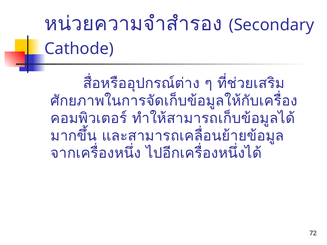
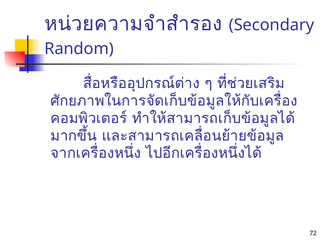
Cathode: Cathode -> Random
